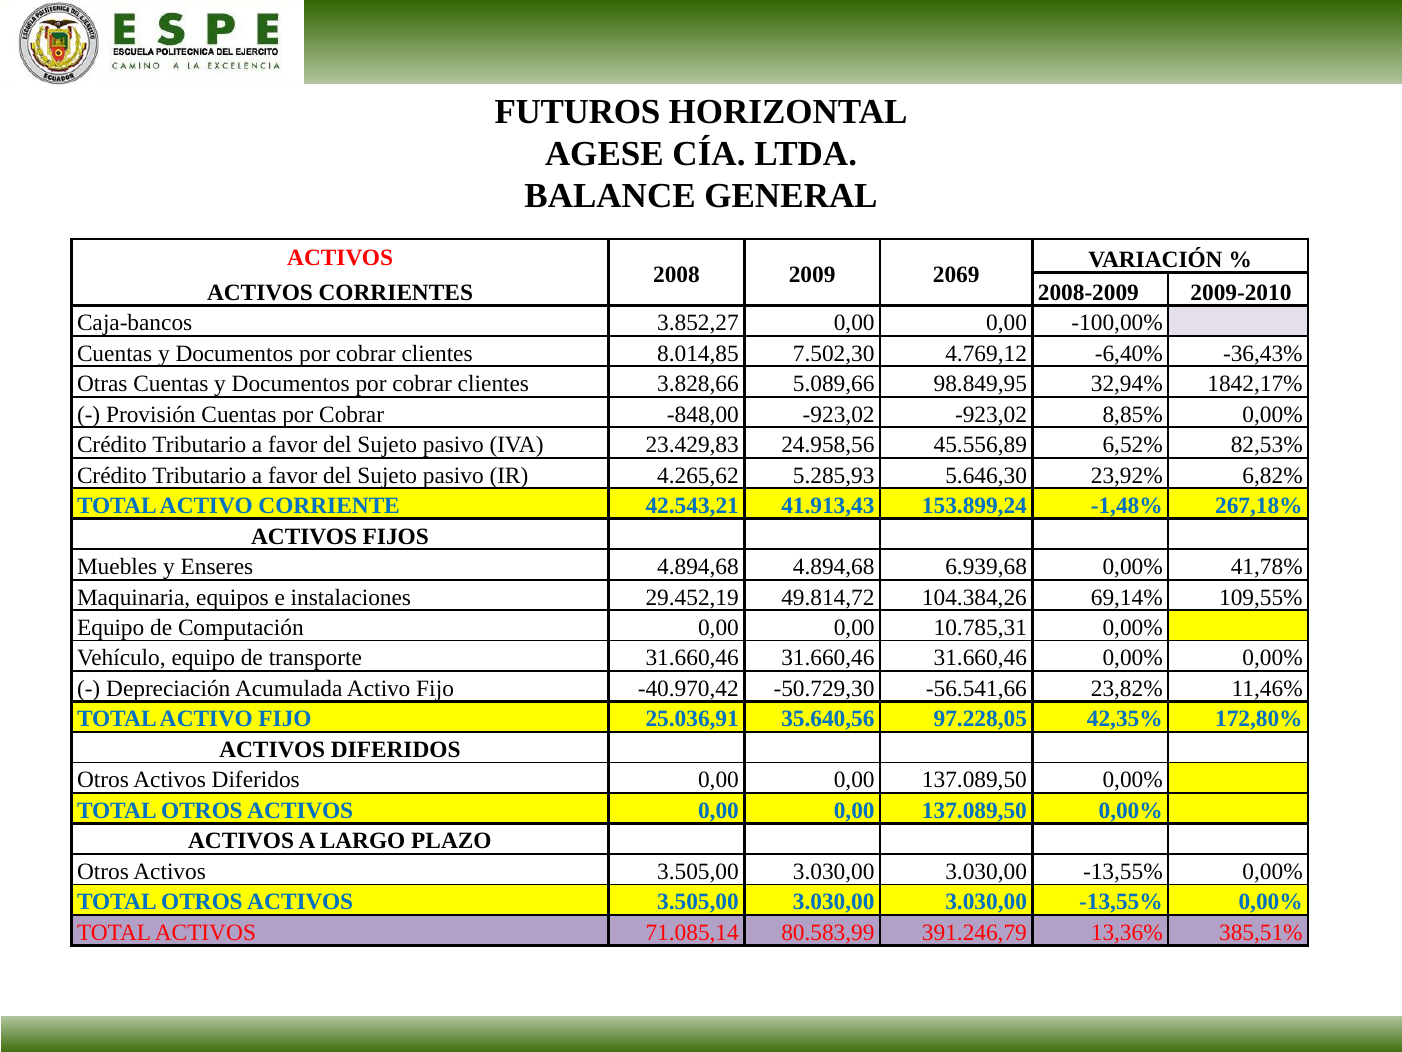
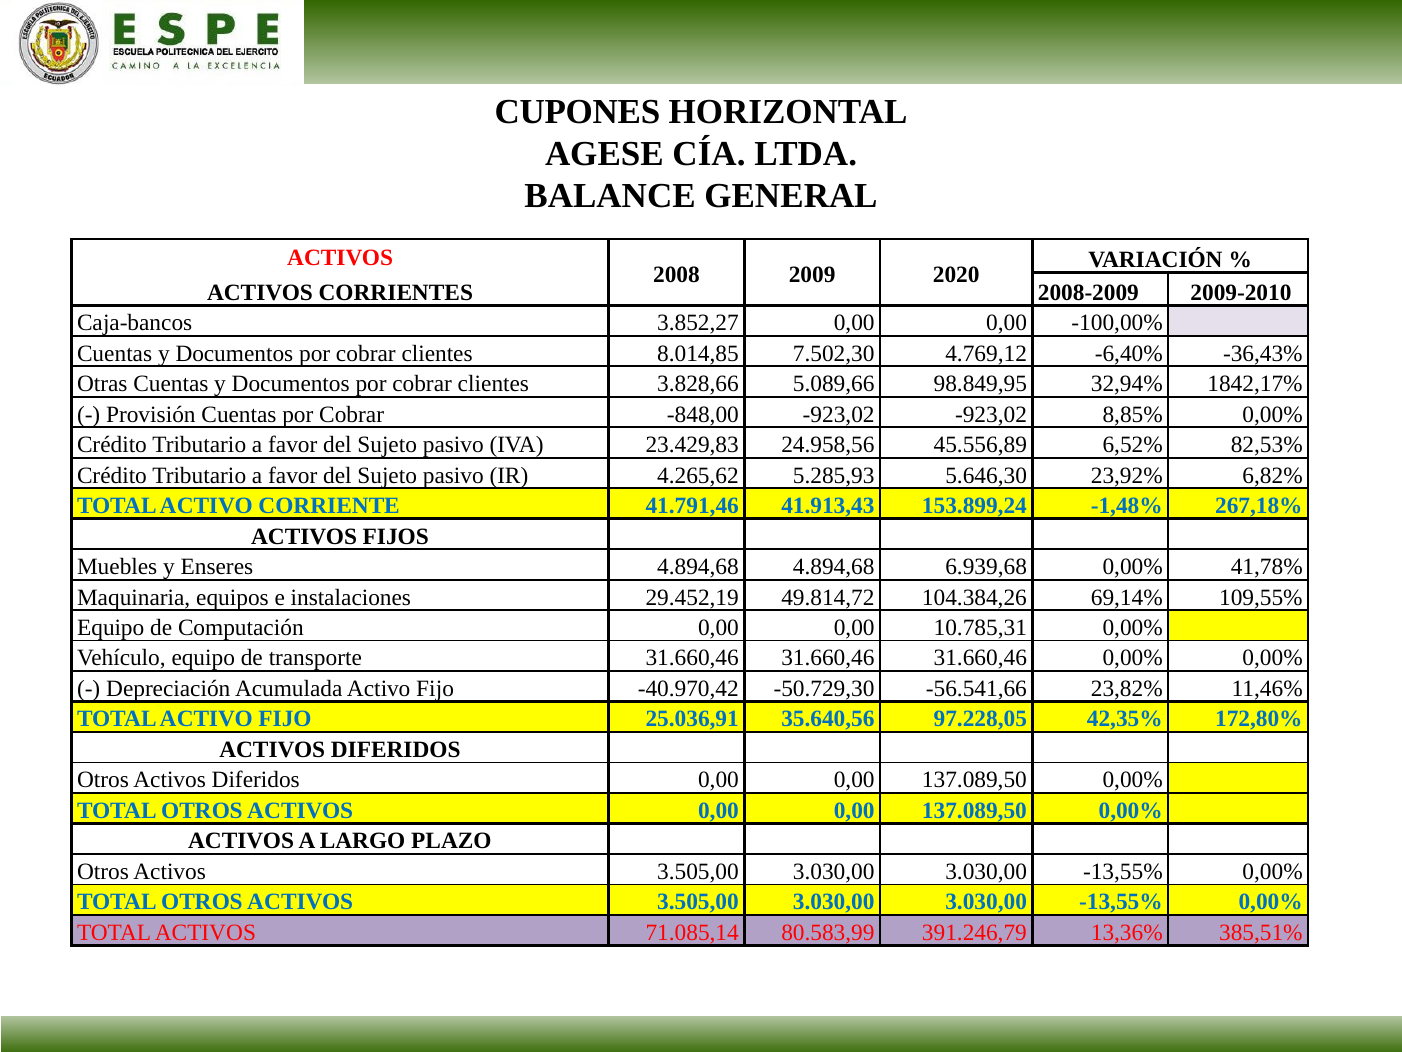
FUTUROS: FUTUROS -> CUPONES
2069: 2069 -> 2020
42.543,21: 42.543,21 -> 41.791,46
